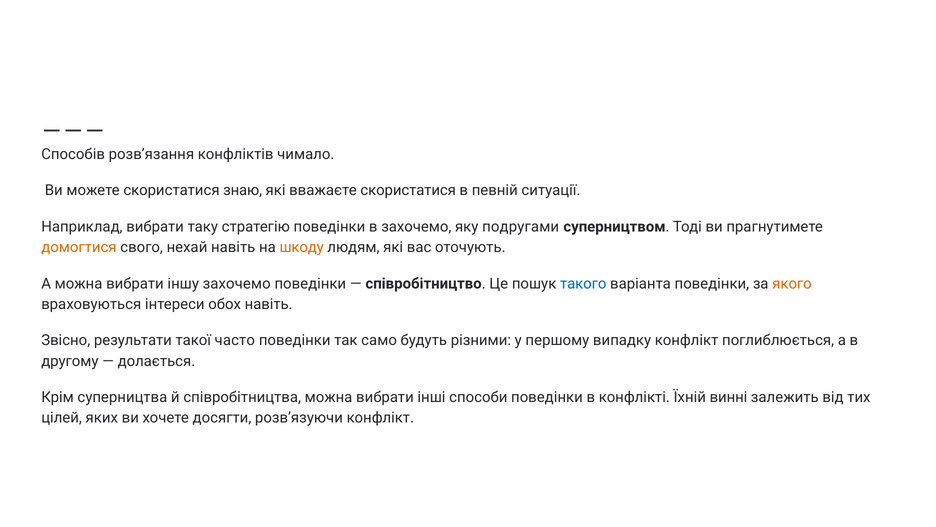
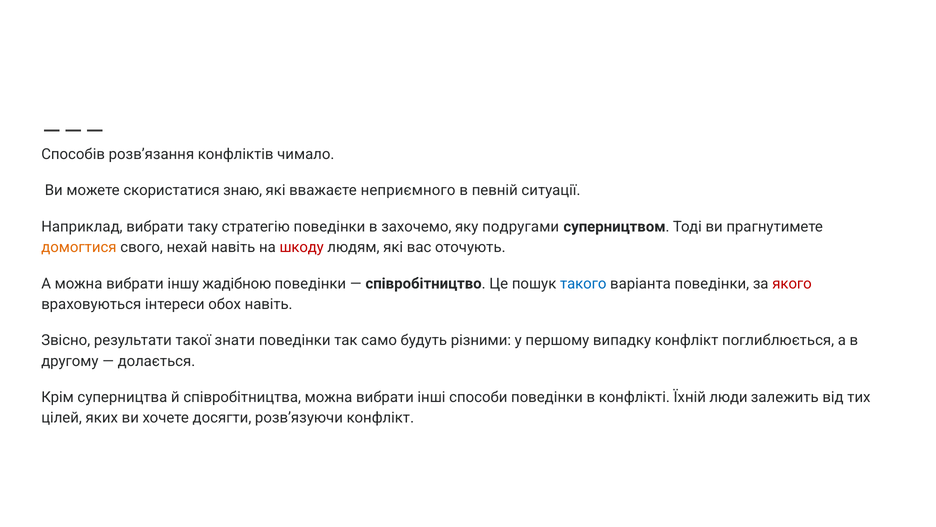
вважаєте скористатися: скористатися -> неприємного
шкоду colour: orange -> red
іншу захочемо: захочемо -> жадібною
якого colour: orange -> red
часто: часто -> знати
винні: винні -> люди
